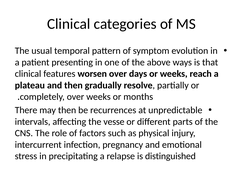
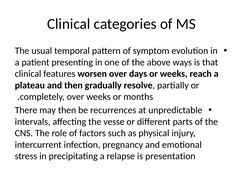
distinguished: distinguished -> presentation
